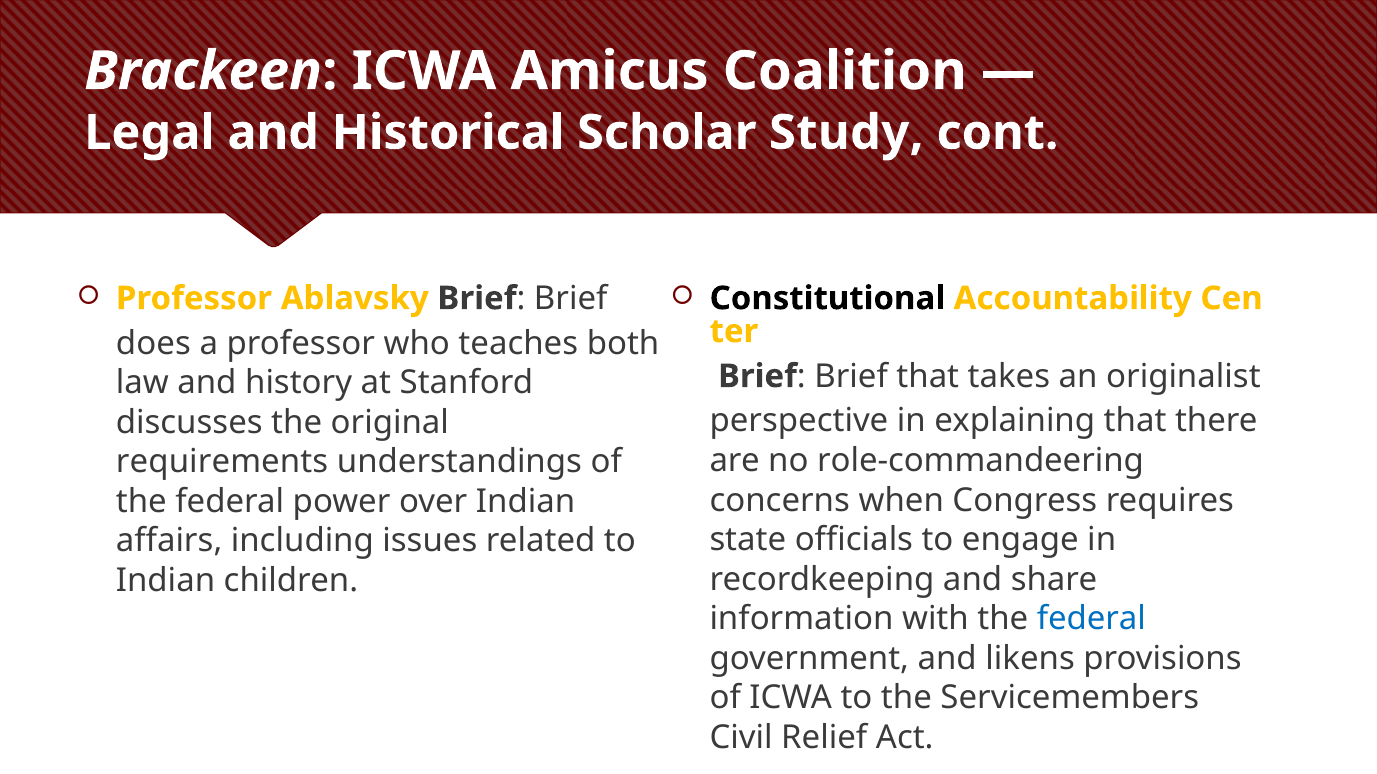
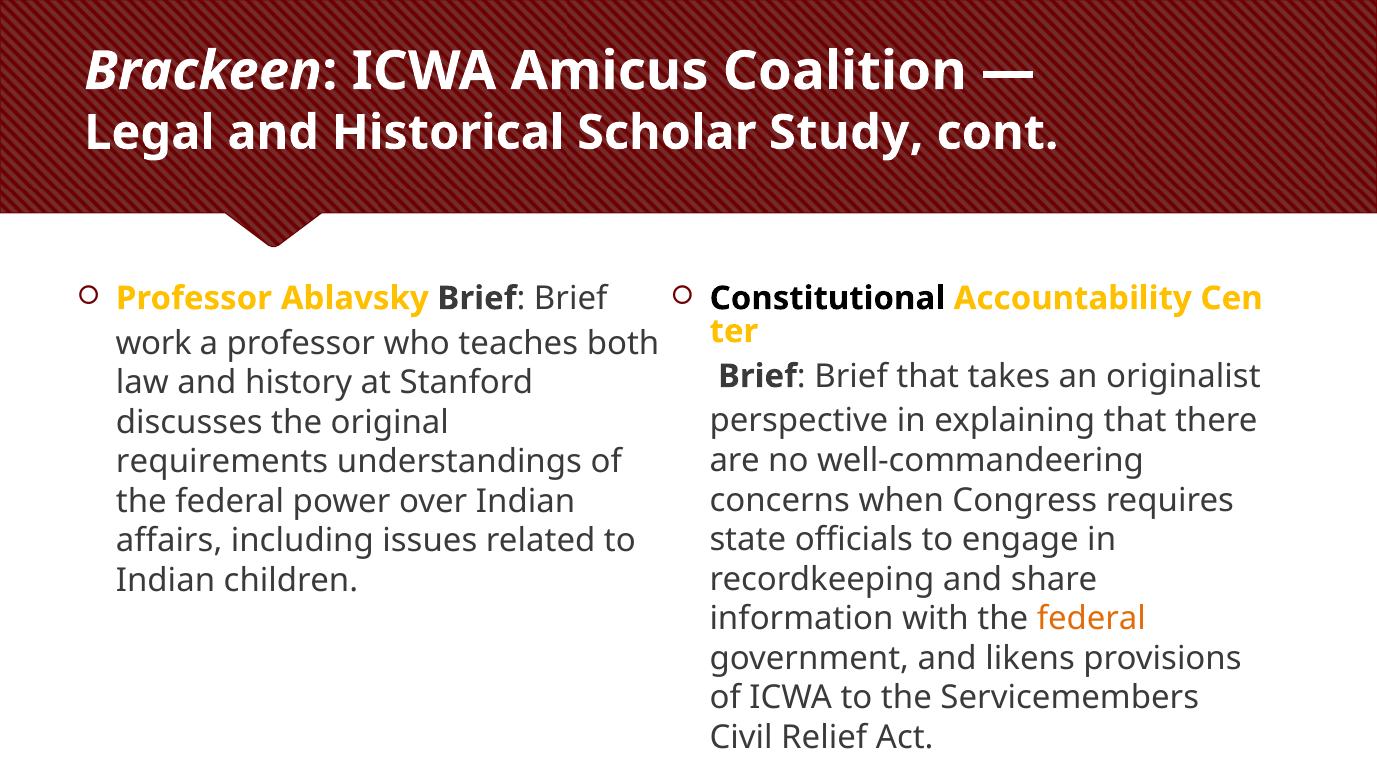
does: does -> work
role-commandeering: role-commandeering -> well-commandeering
federal at (1091, 619) colour: blue -> orange
